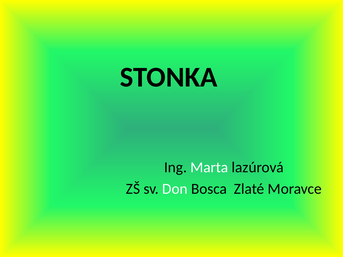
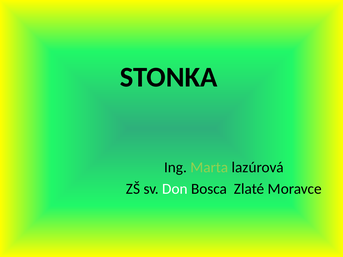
Marta colour: white -> light green
